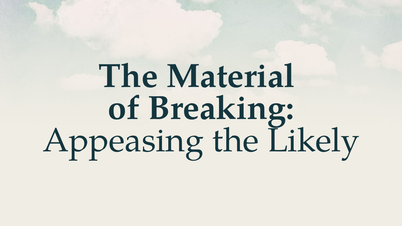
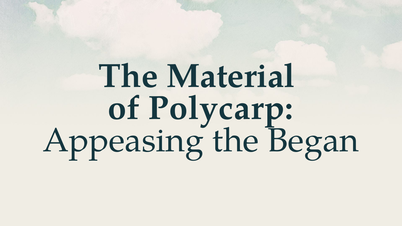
Breaking: Breaking -> Polycarp
Likely: Likely -> Began
